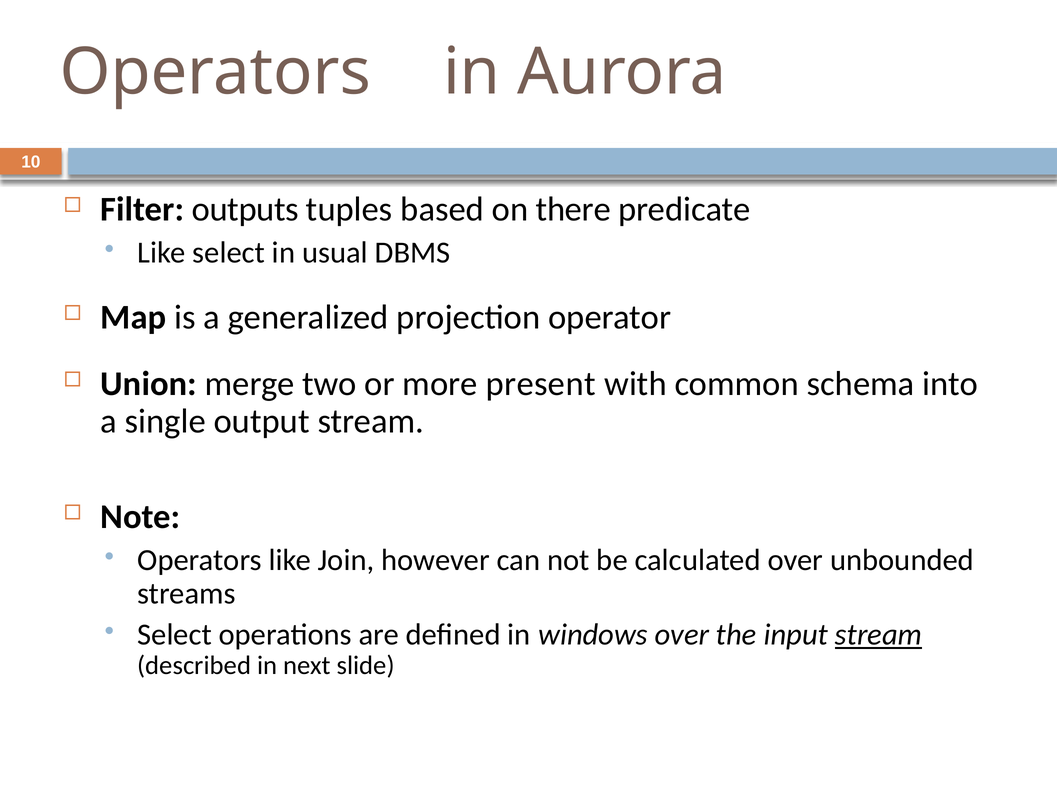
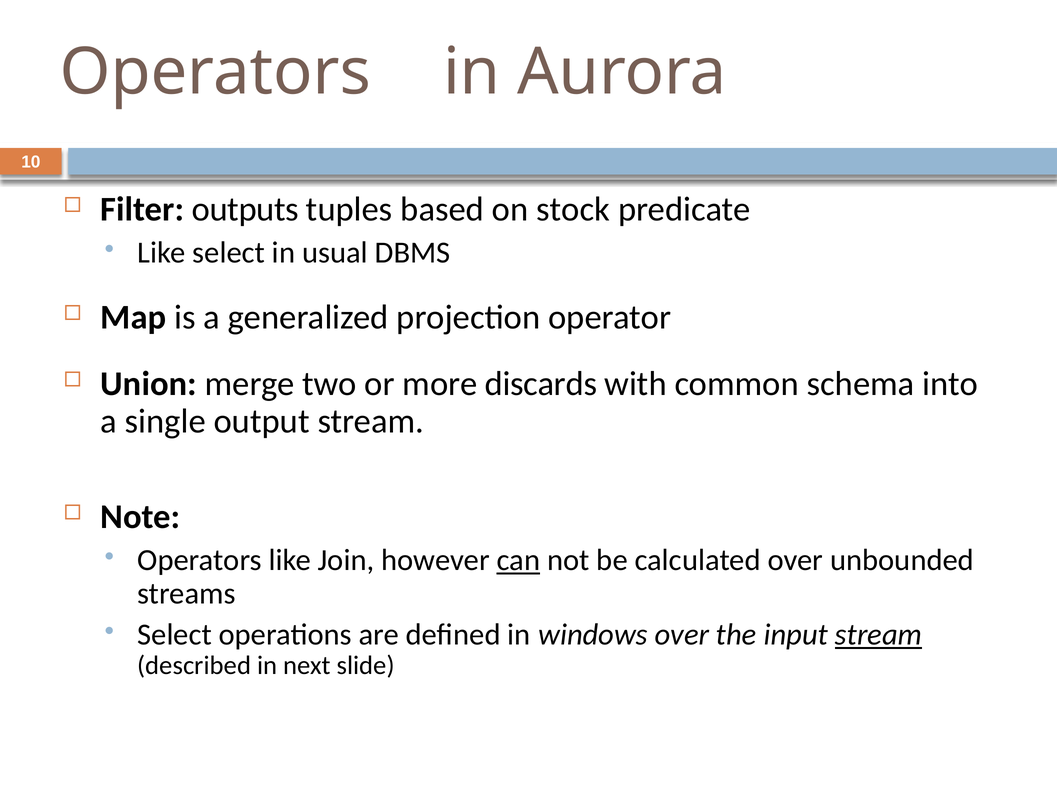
there: there -> stock
present: present -> discards
can underline: none -> present
